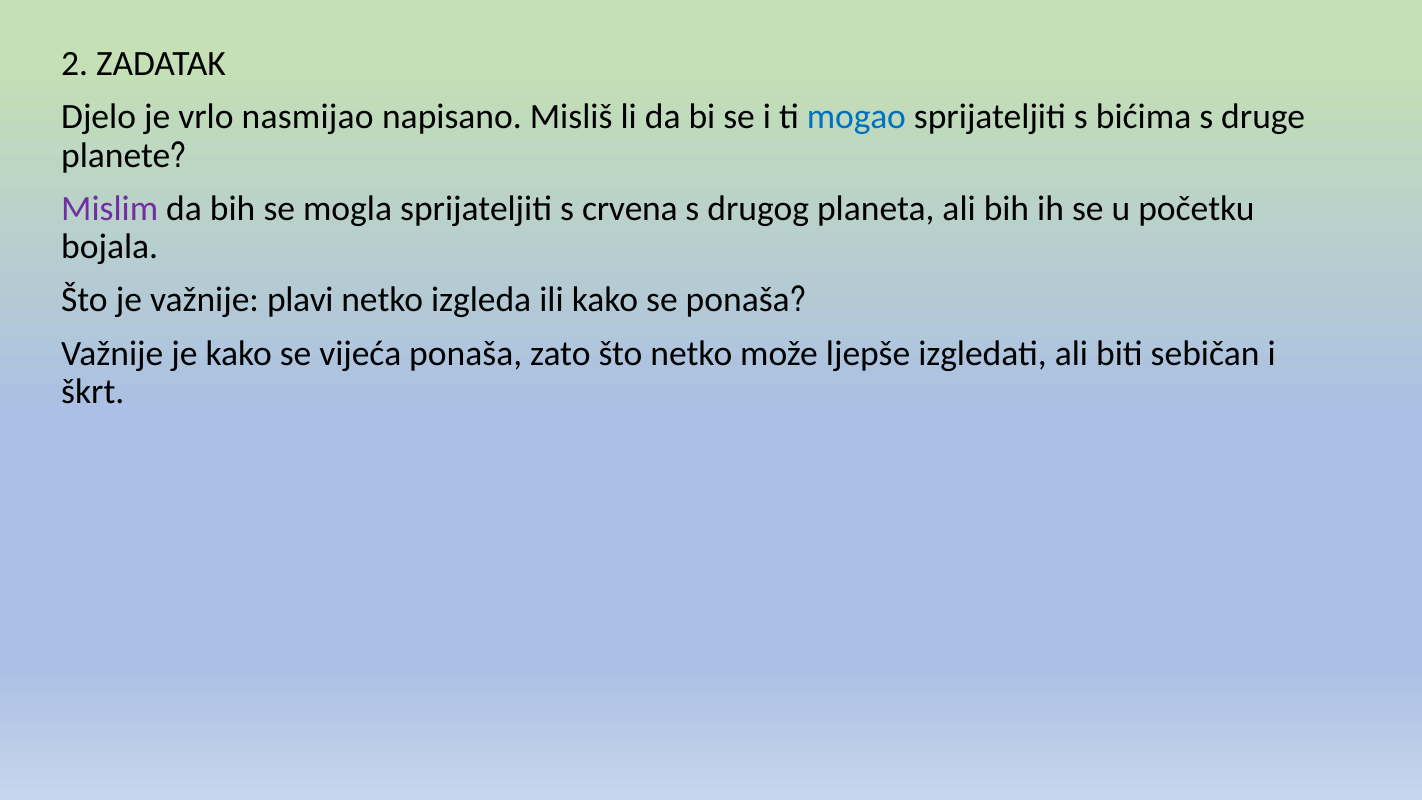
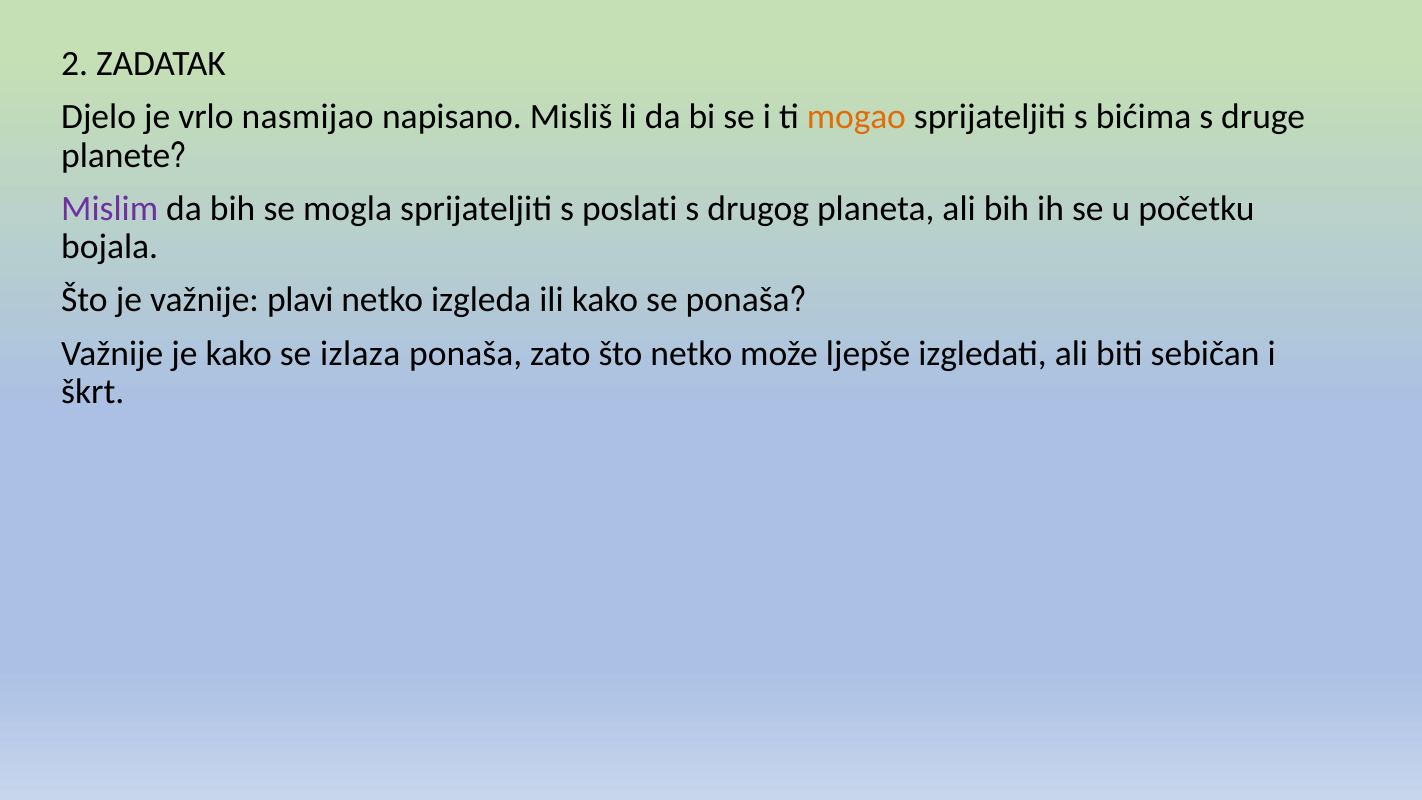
mogao colour: blue -> orange
crvena: crvena -> poslati
vijeća: vijeća -> izlaza
